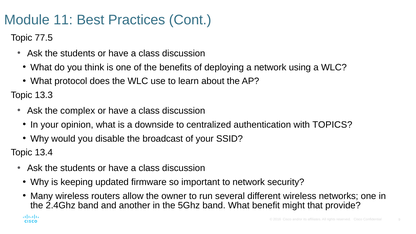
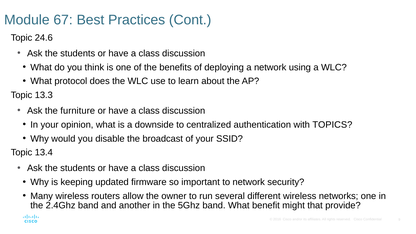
11: 11 -> 67
77.5: 77.5 -> 24.6
complex: complex -> furniture
